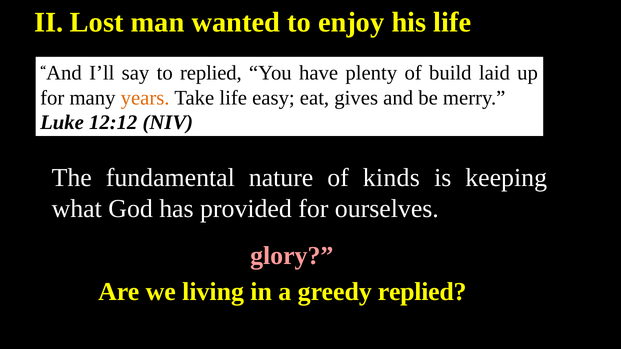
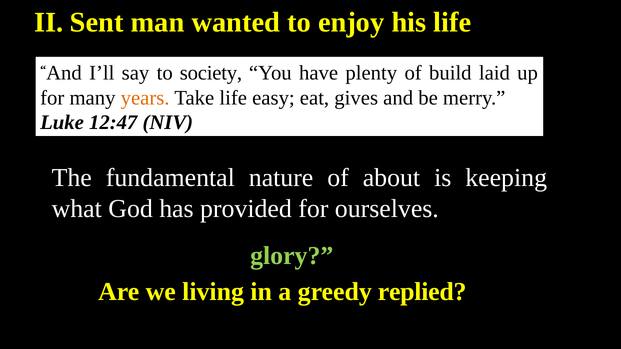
Lost: Lost -> Sent
to replied: replied -> society
12:12: 12:12 -> 12:47
kinds: kinds -> about
glory colour: pink -> light green
